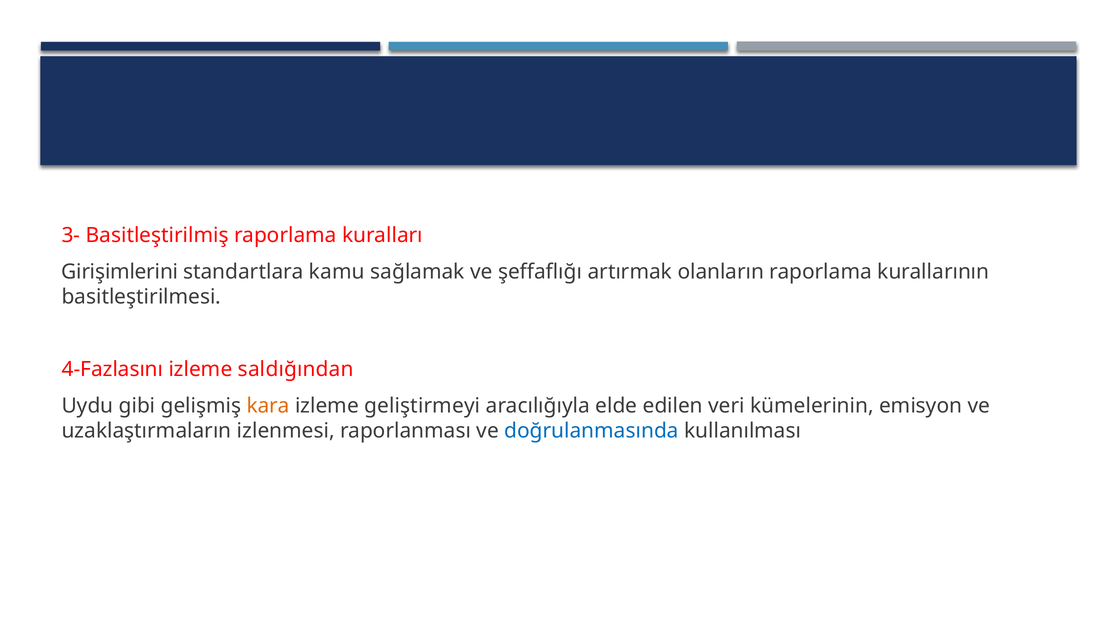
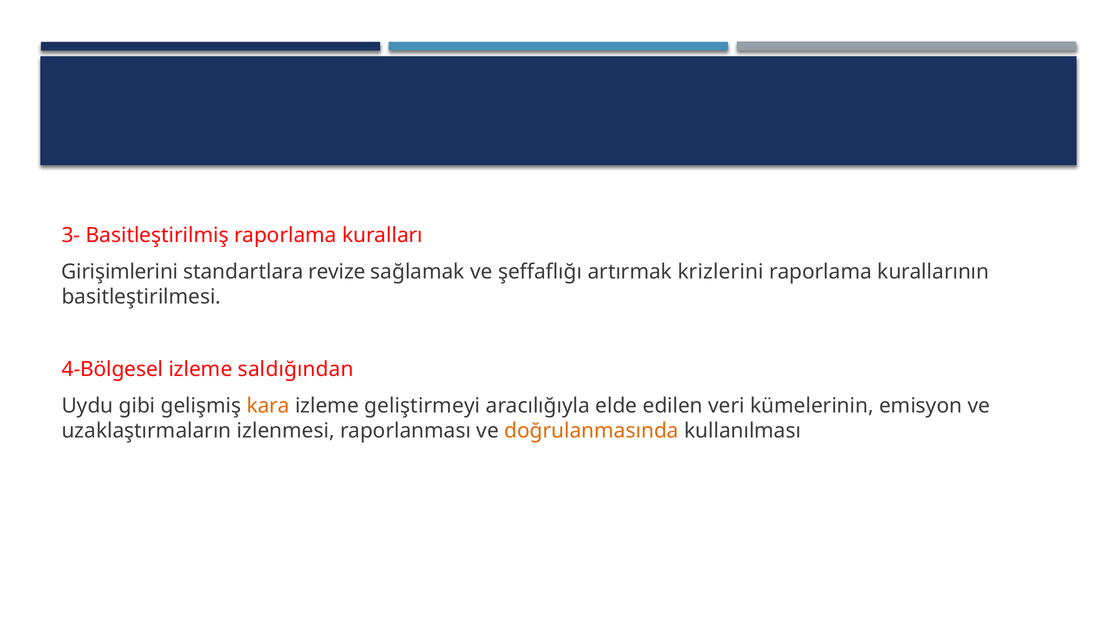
kamu: kamu -> revize
olanların: olanların -> krizlerini
4-Fazlasını: 4-Fazlasını -> 4-Bölgesel
doğrulanmasında colour: blue -> orange
